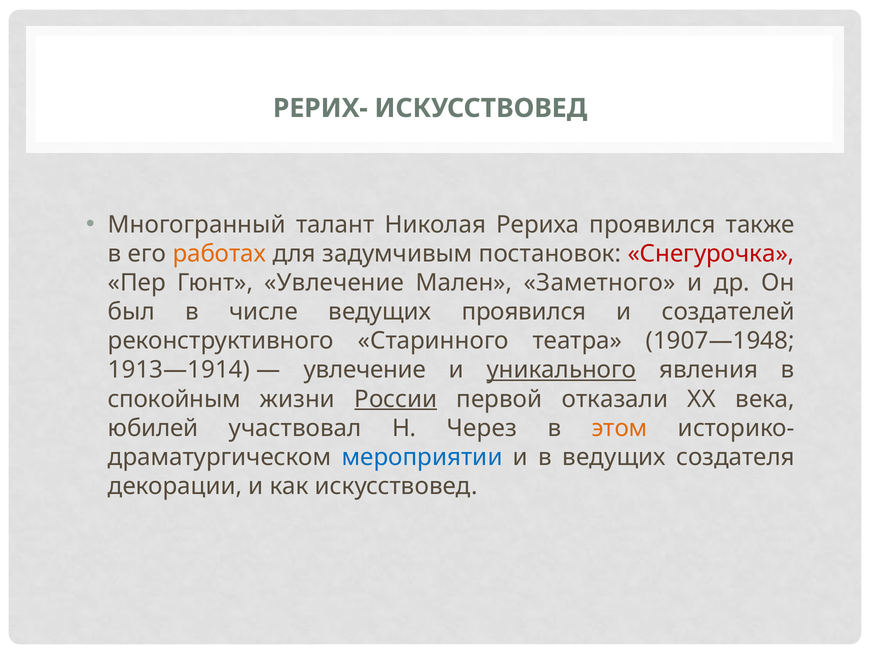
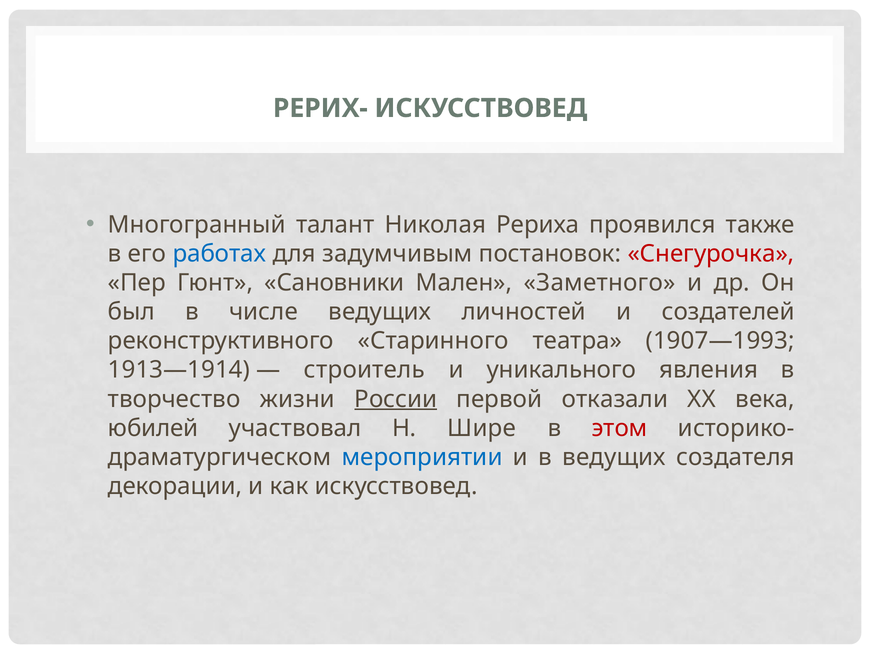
работах colour: orange -> blue
Гюнт Увлечение: Увлечение -> Сановники
ведущих проявился: проявился -> личностей
1907—1948: 1907—1948 -> 1907—1993
увлечение at (365, 370): увлечение -> строитель
уникального underline: present -> none
спокойным: спокойным -> творчество
Через: Через -> Шире
этом colour: orange -> red
